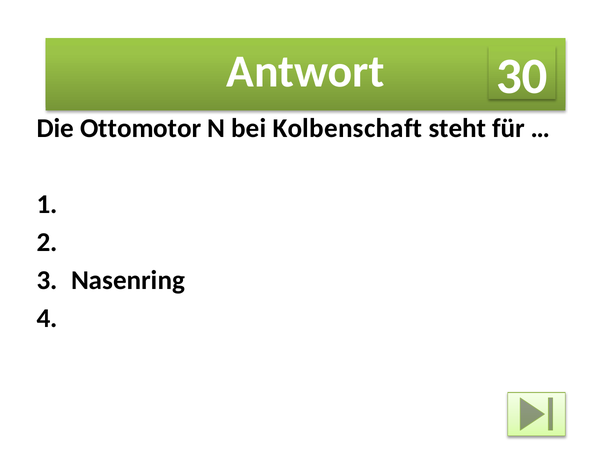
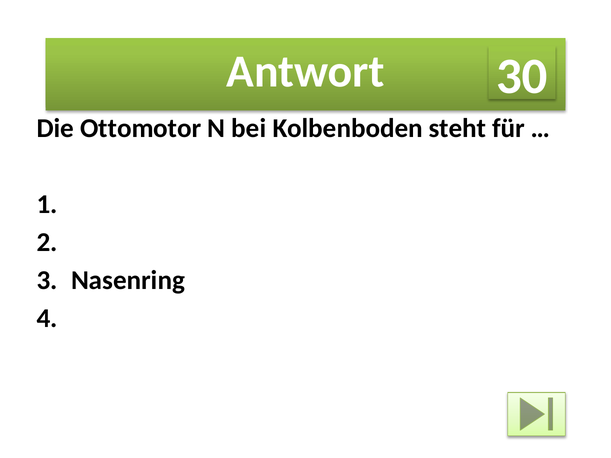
Kolbenschaft: Kolbenschaft -> Kolbenboden
